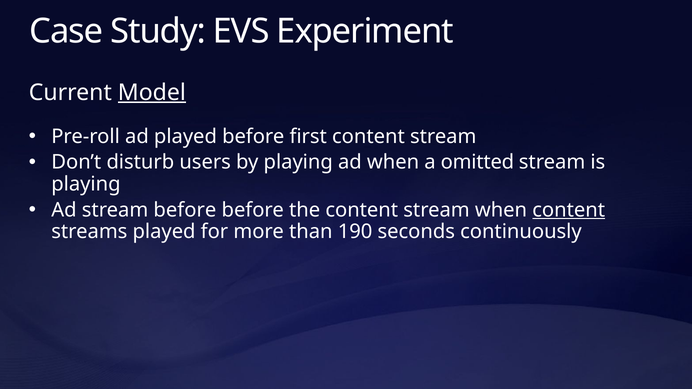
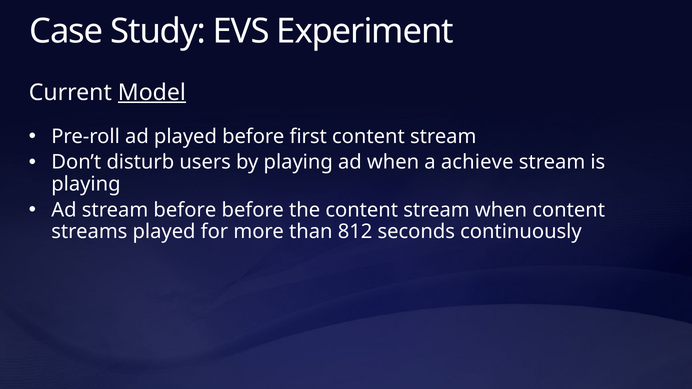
omitted: omitted -> achieve
content at (569, 210) underline: present -> none
190: 190 -> 812
